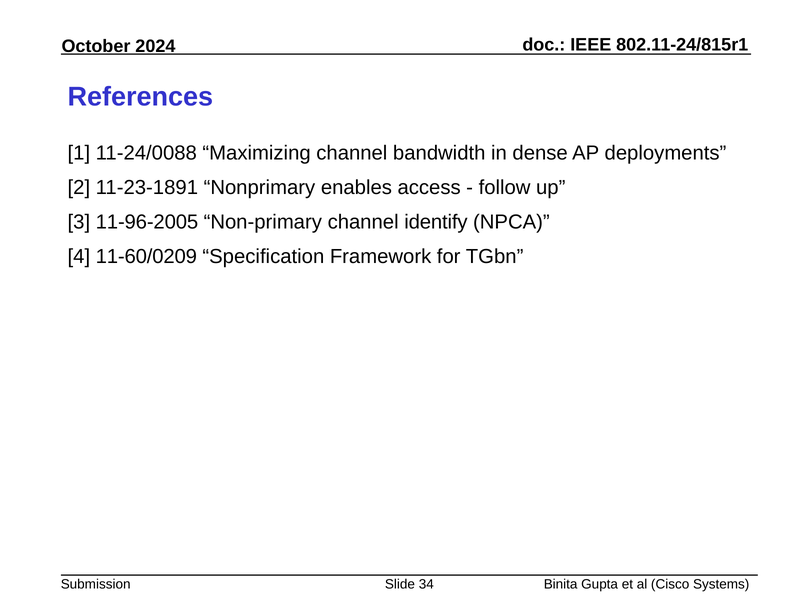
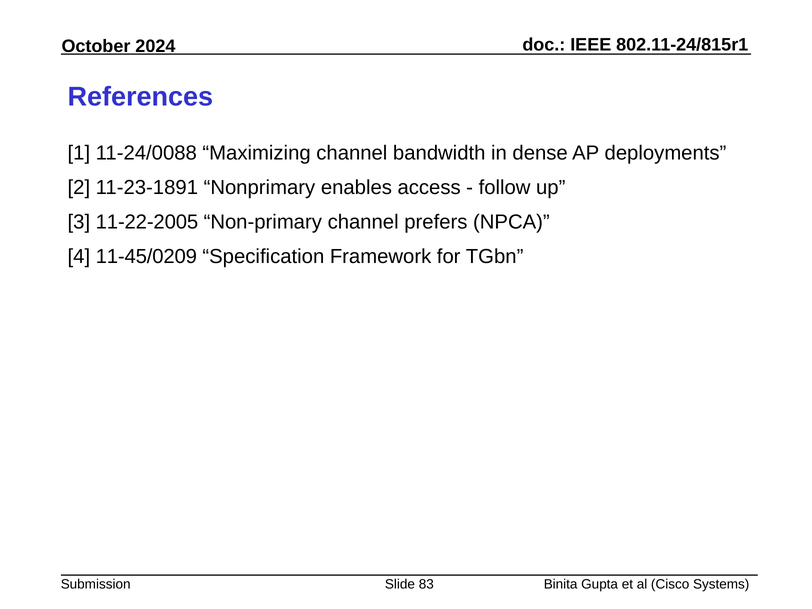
11-96-2005: 11-96-2005 -> 11-22-2005
identify: identify -> prefers
11-60/0209: 11-60/0209 -> 11-45/0209
34: 34 -> 83
